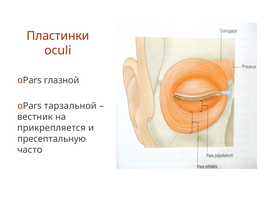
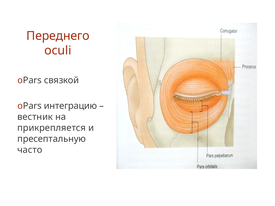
Пластинки: Пластинки -> Переднего
глазной: глазной -> связкой
тарзальной: тарзальной -> интеграцию
